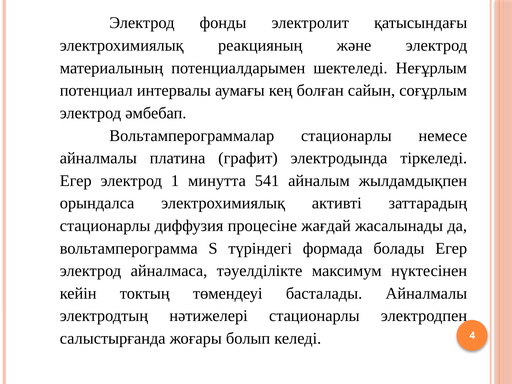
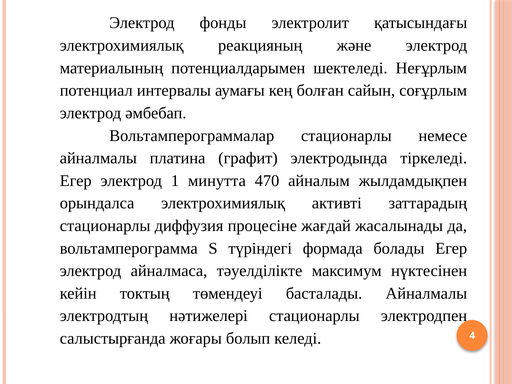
541: 541 -> 470
